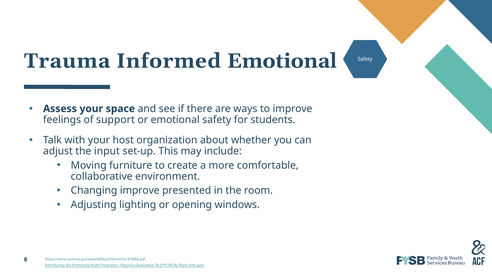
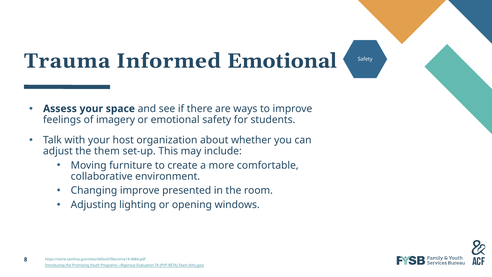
support: support -> imagery
input: input -> them
